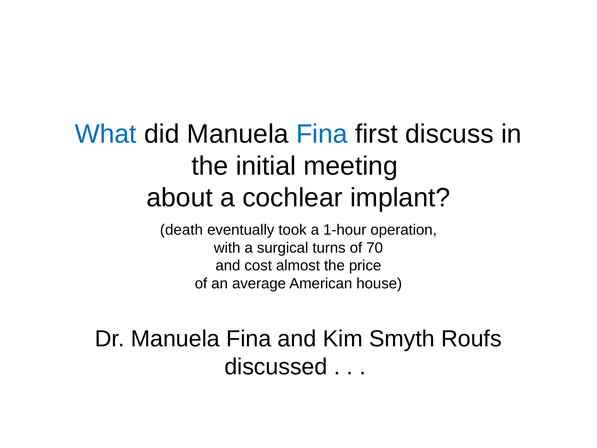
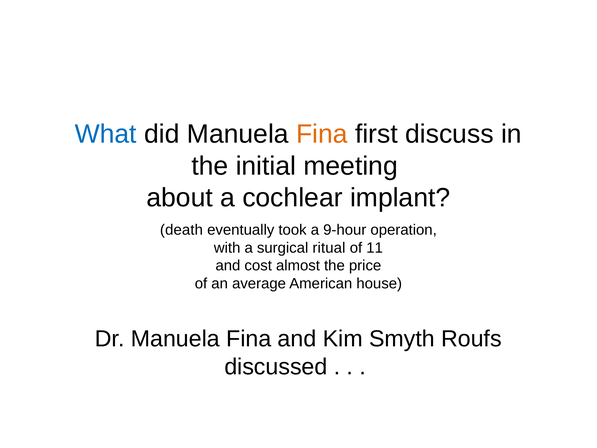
Fina at (322, 134) colour: blue -> orange
1-hour: 1-hour -> 9-hour
turns: turns -> ritual
70: 70 -> 11
